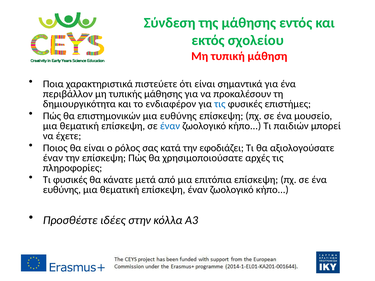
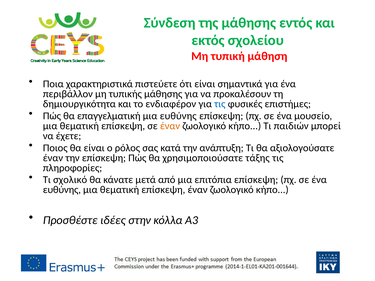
επιστημονικών: επιστημονικών -> επαγγελματική
έναν at (170, 126) colour: blue -> orange
εφοδιάζει: εφοδιάζει -> ανάπτυξη
αρχές: αρχές -> τάξης
Τι φυσικές: φυσικές -> σχολικό
